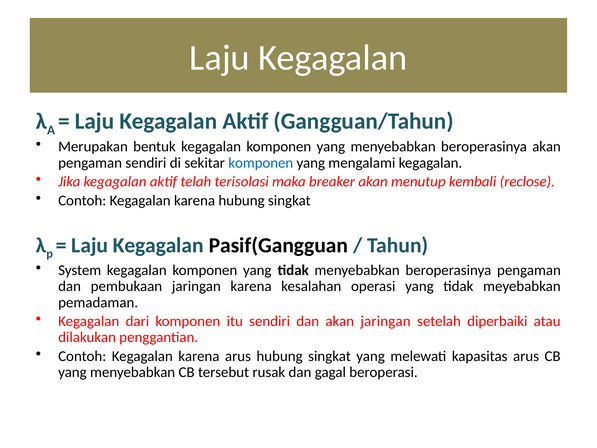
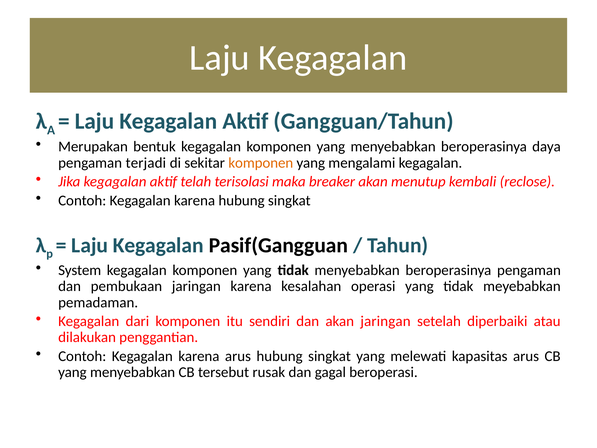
beroperasinya akan: akan -> daya
pengaman sendiri: sendiri -> terjadi
komponen at (261, 163) colour: blue -> orange
